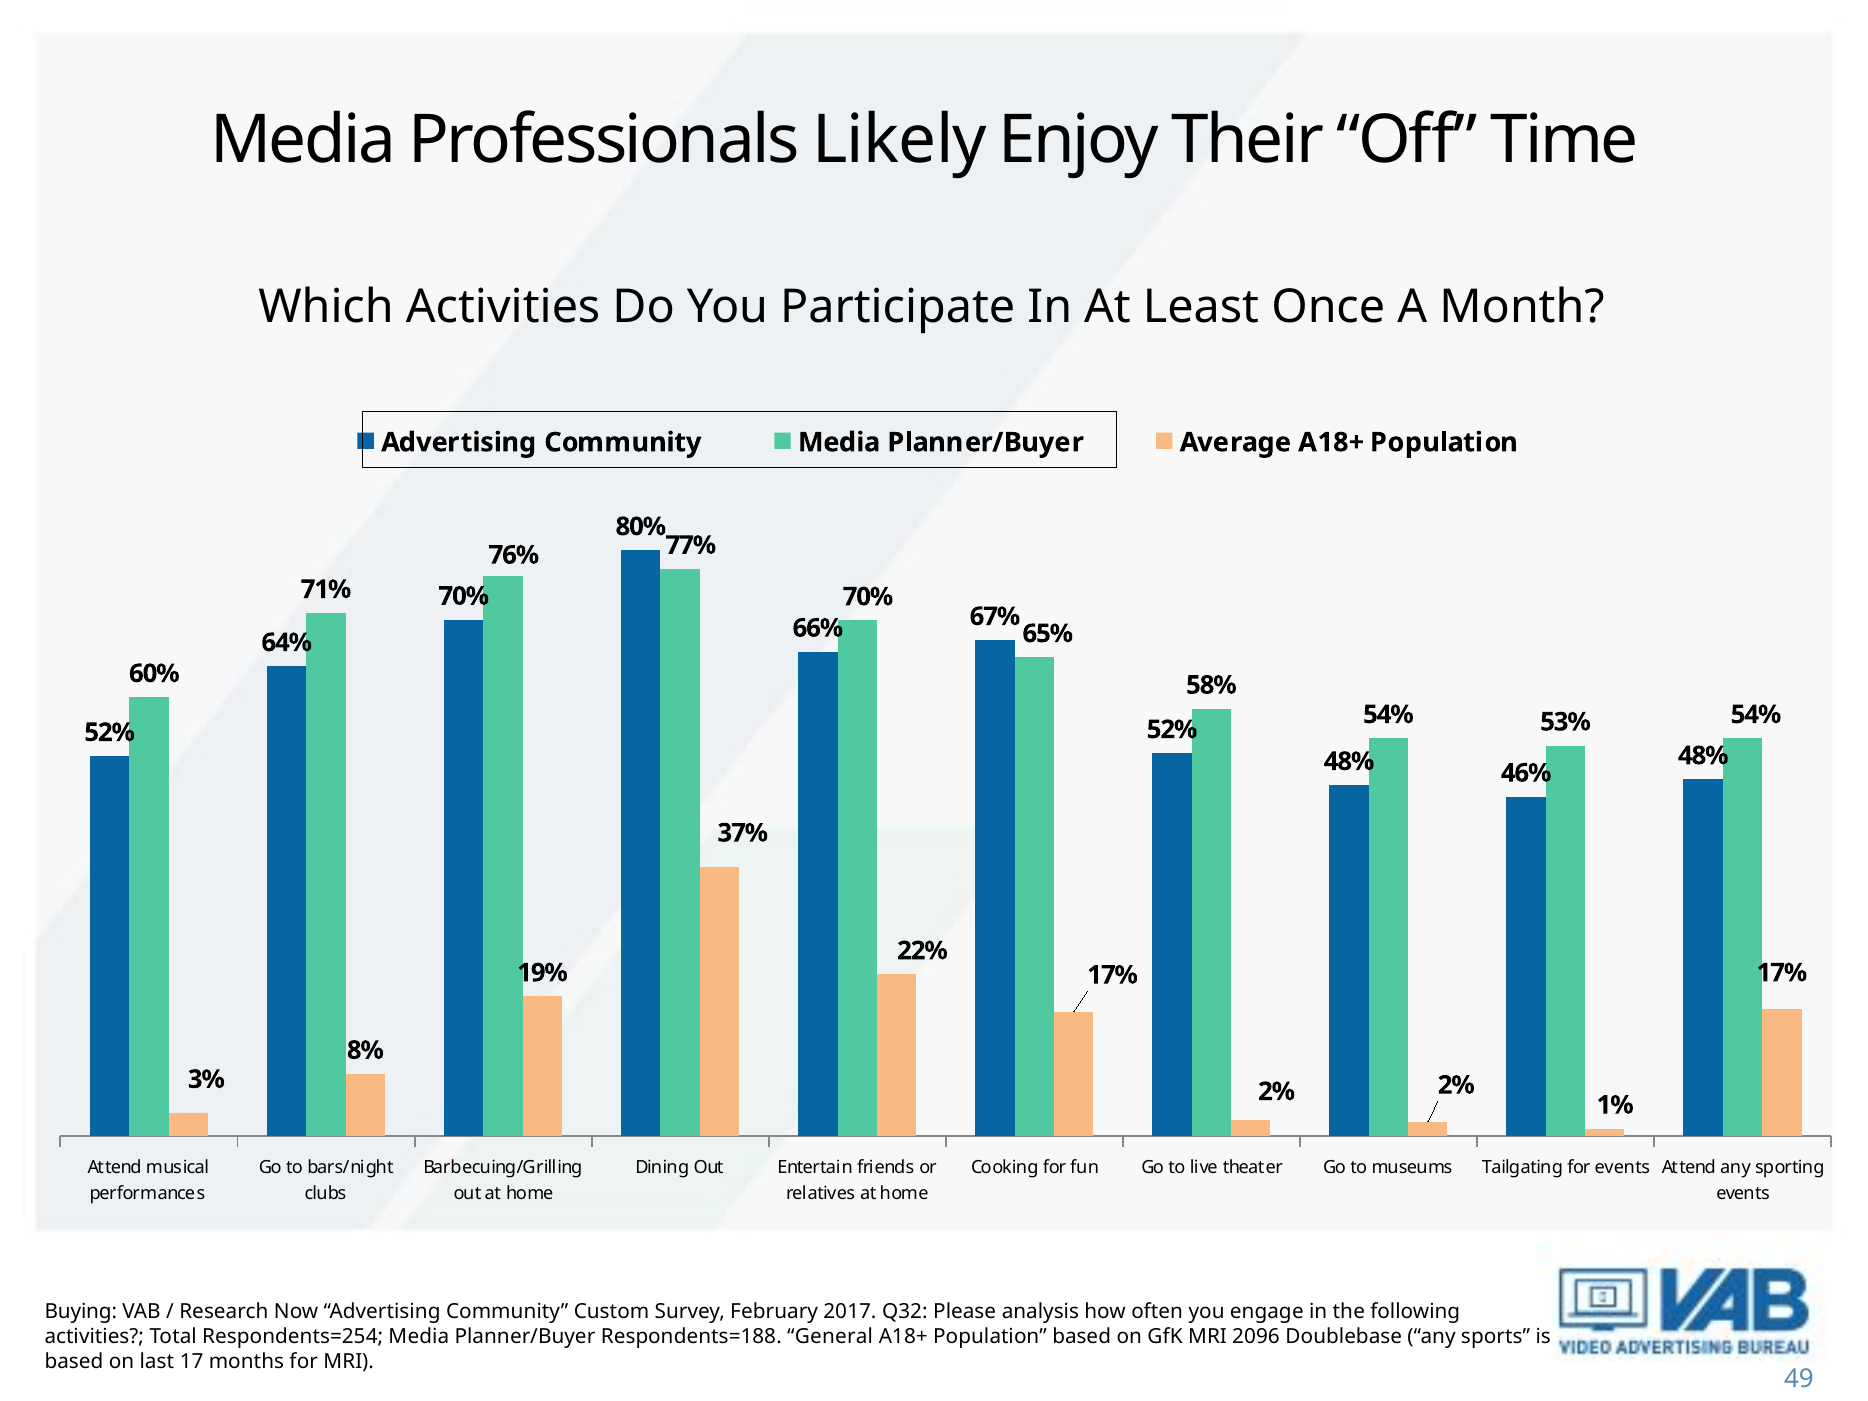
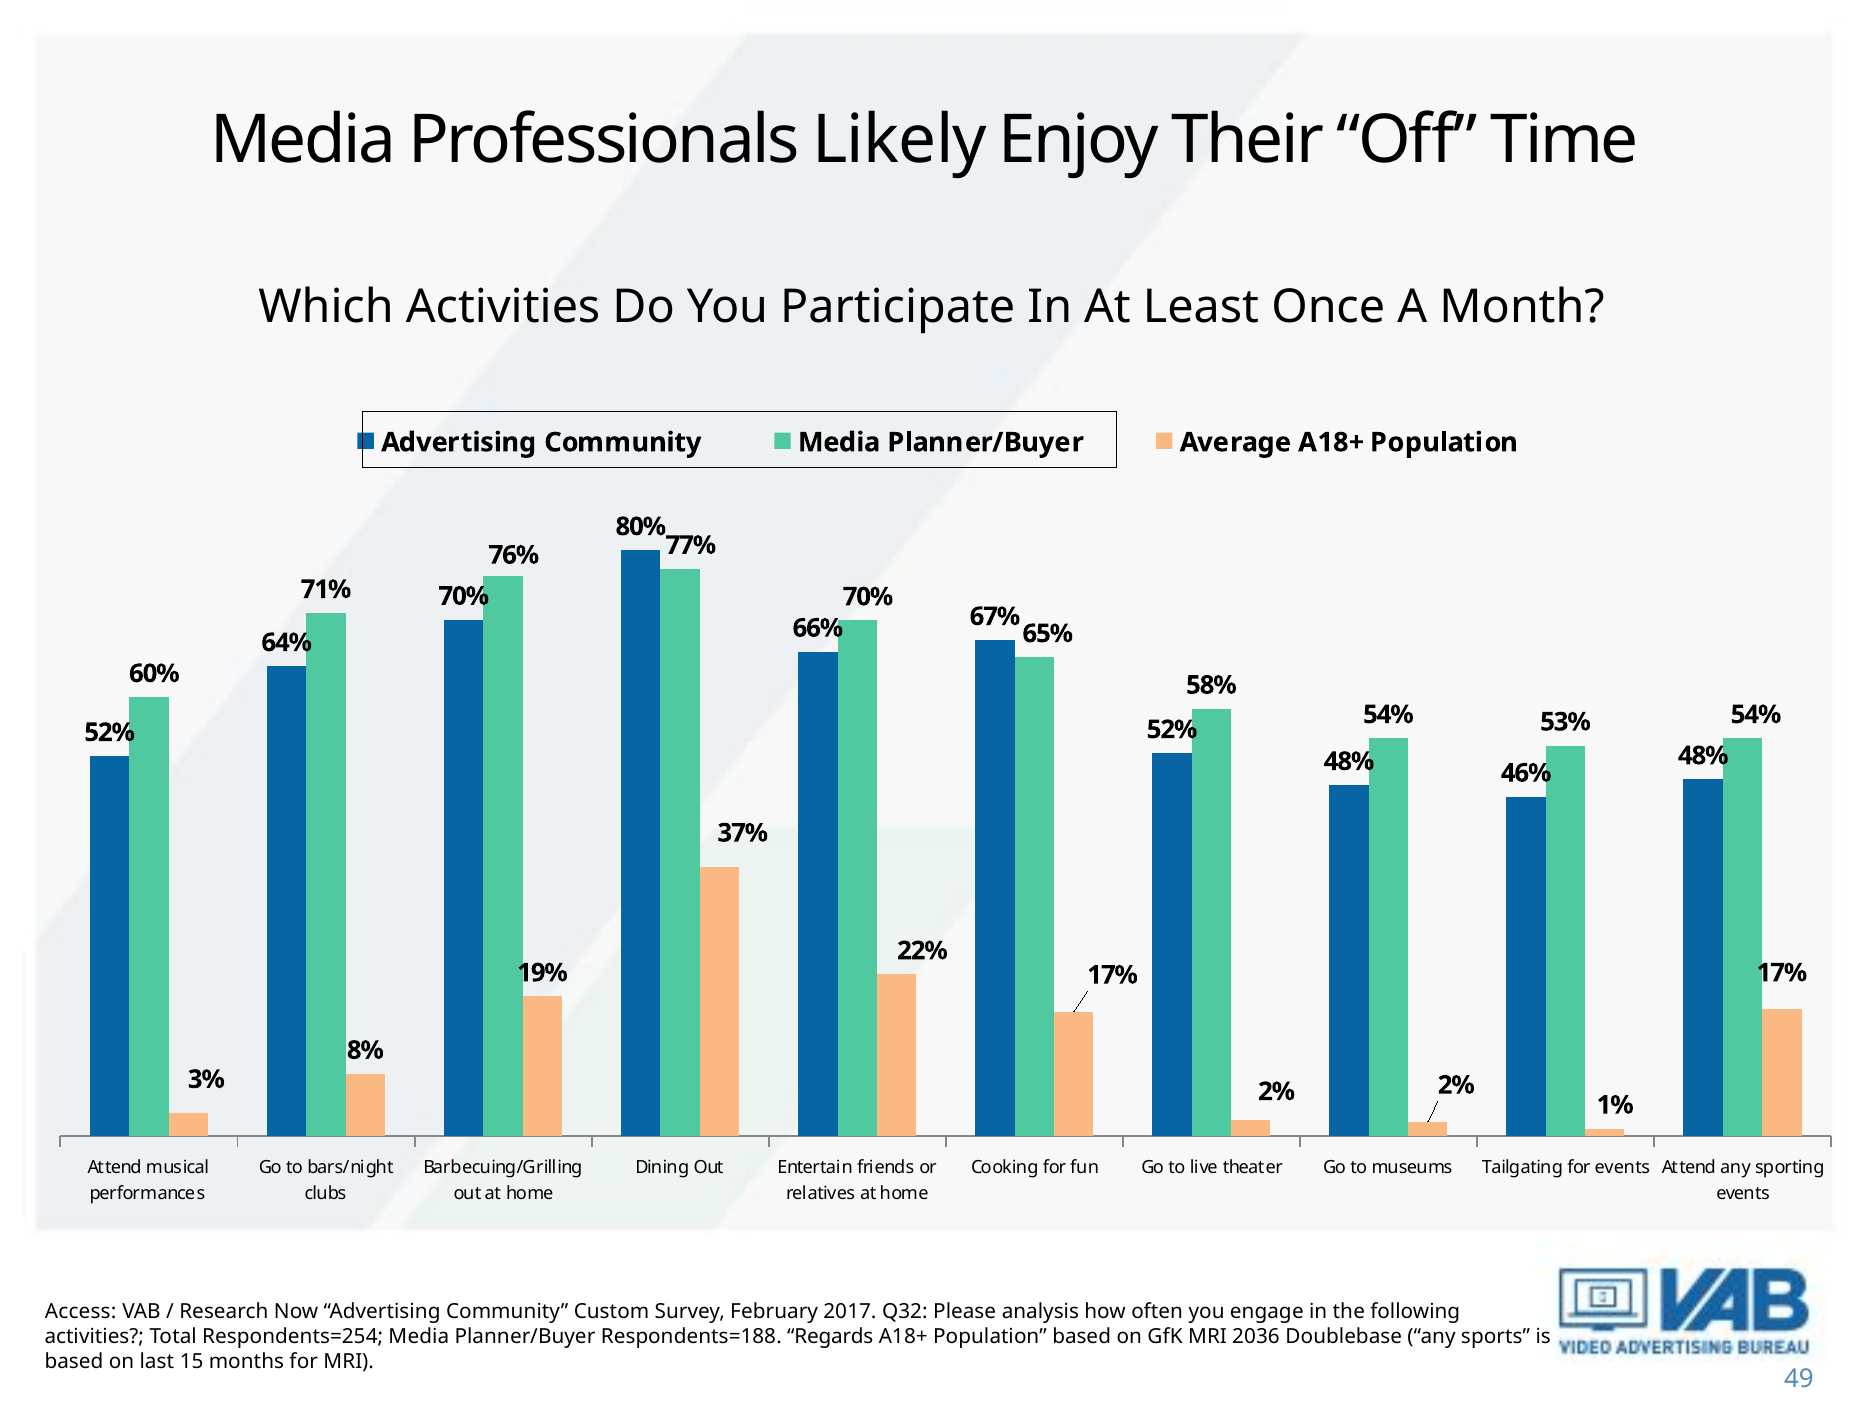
Buying: Buying -> Access
General: General -> Regards
2096: 2096 -> 2036
17: 17 -> 15
